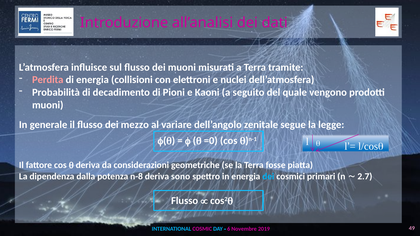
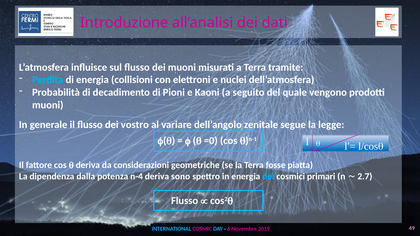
Perdita colour: pink -> light blue
mezzo: mezzo -> vostro
n-8: n-8 -> n-4
